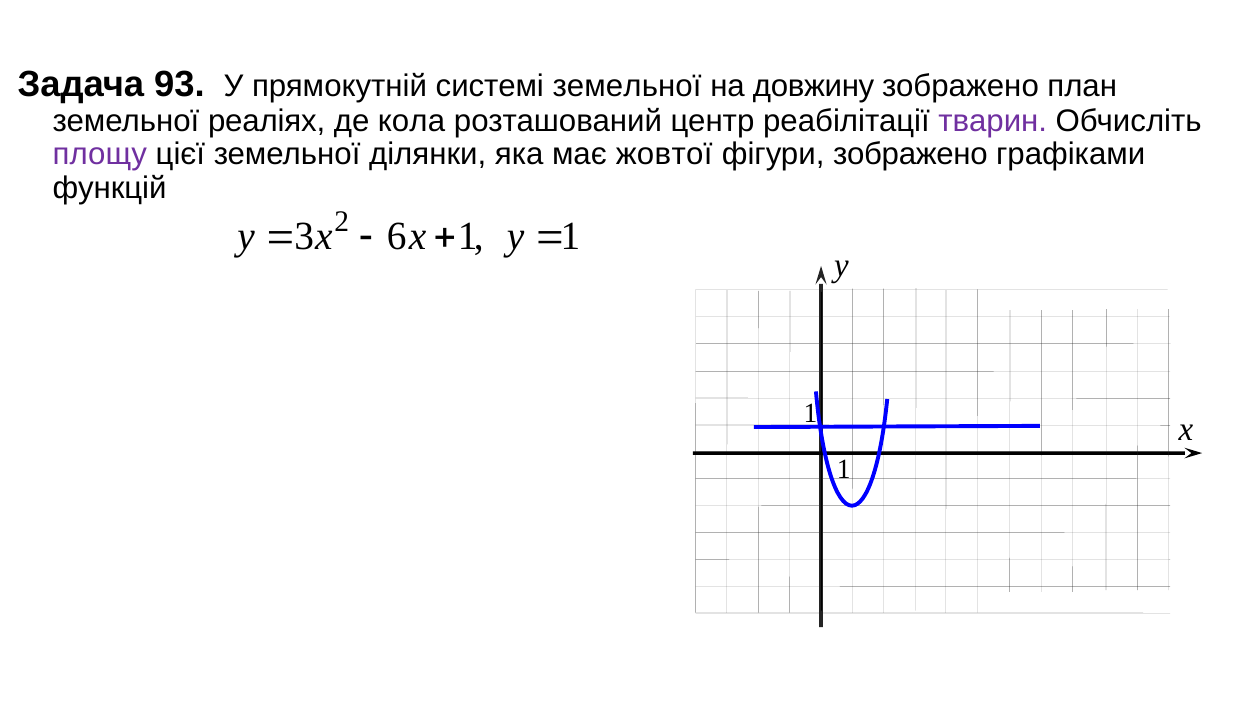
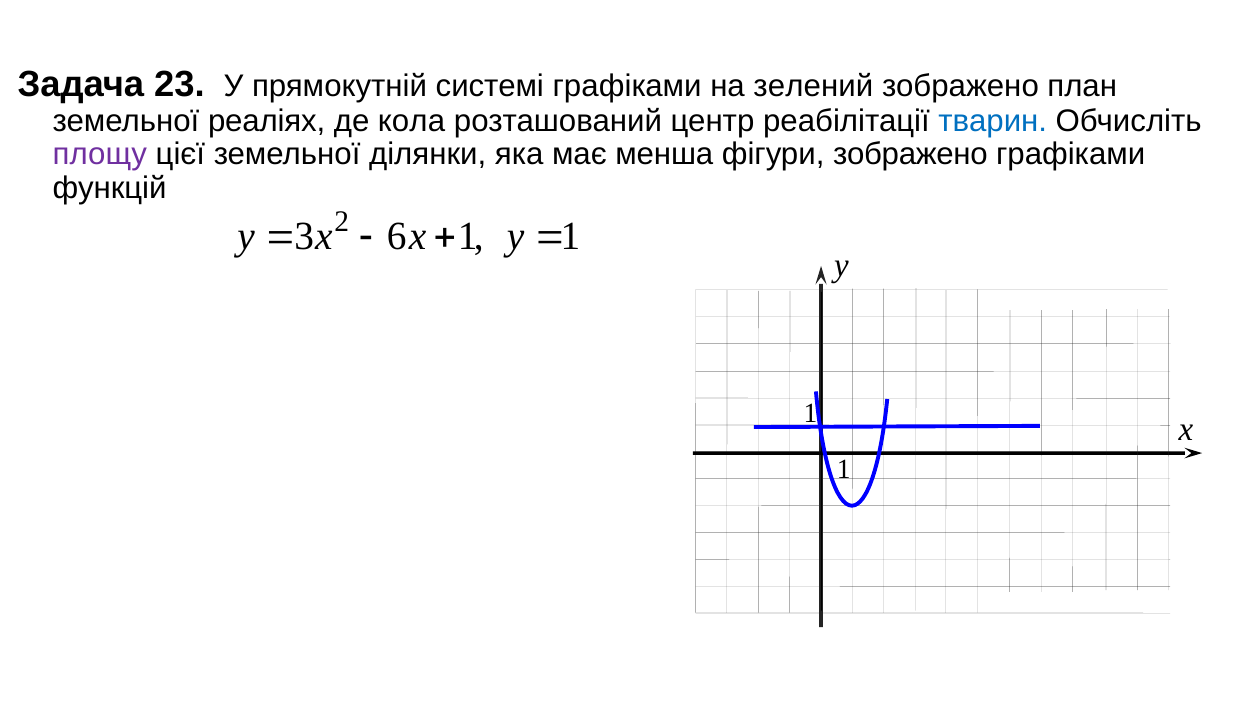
93: 93 -> 23
системі земельної: земельної -> графіками
довжину: довжину -> зелений
тварин colour: purple -> blue
жовтої: жовтої -> менша
